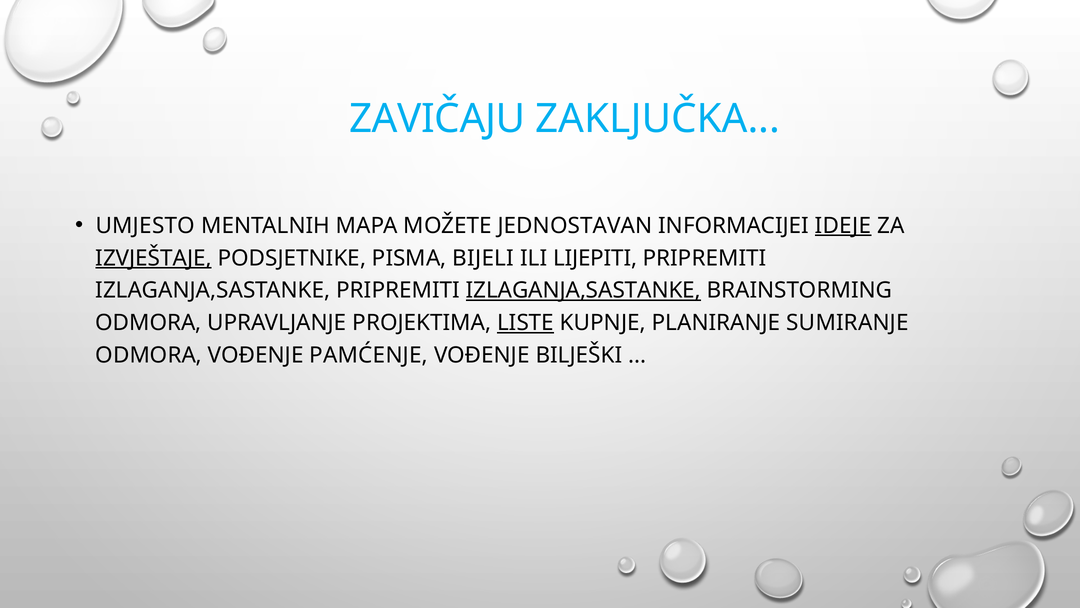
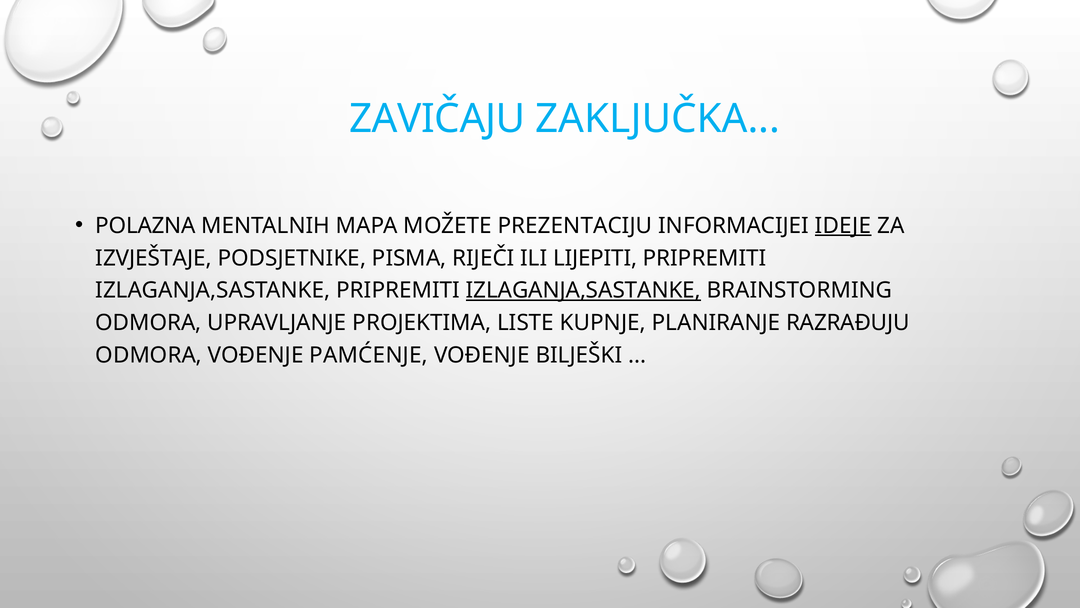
UMJESTO: UMJESTO -> POLAZNA
JEDNOSTAVAN: JEDNOSTAVAN -> PREZENTACIJU
IZVJEŠTAJE underline: present -> none
BIJELI: BIJELI -> RIJEČI
LISTE underline: present -> none
SUMIRANJE: SUMIRANJE -> RAZRAĐUJU
